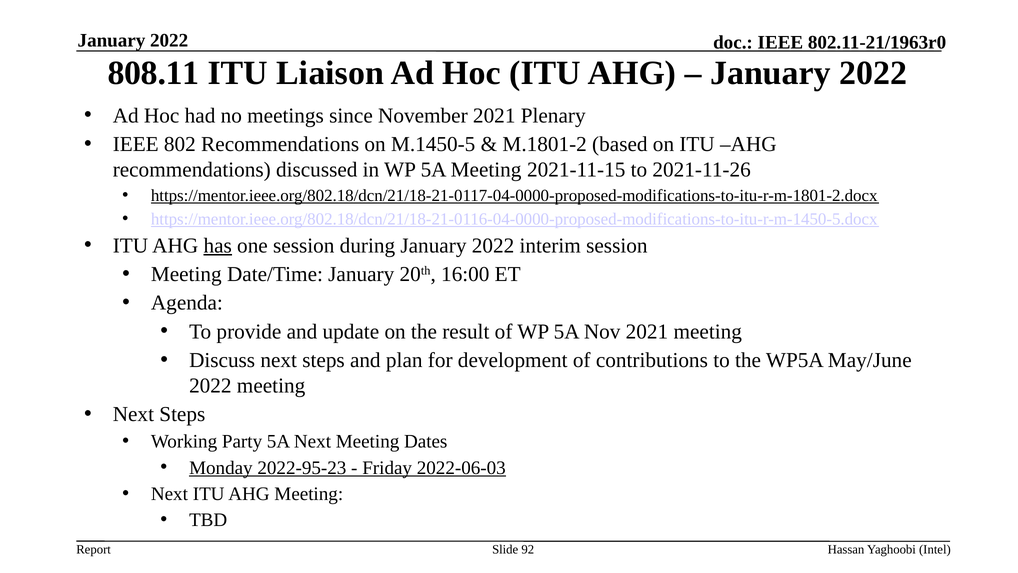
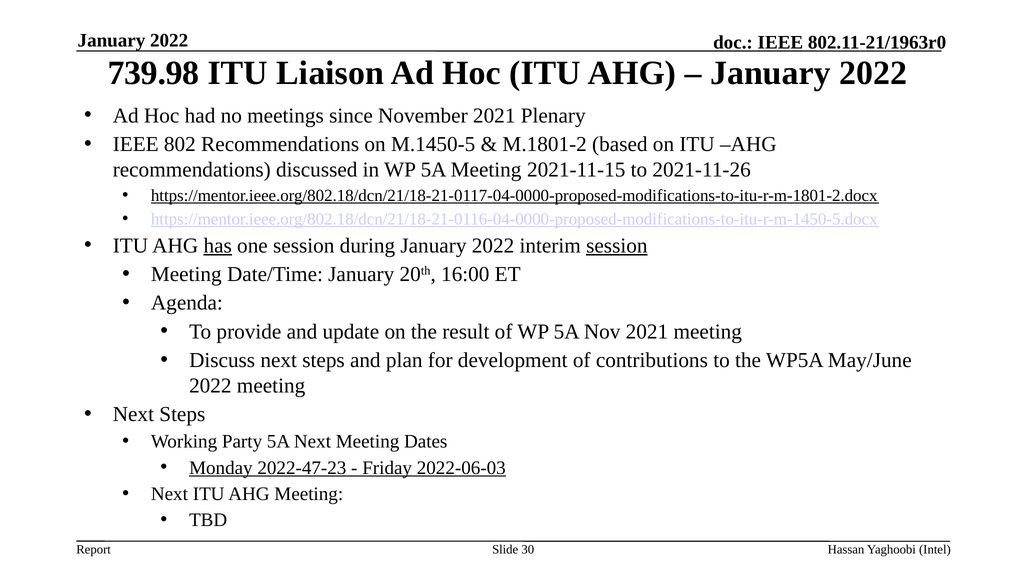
808.11: 808.11 -> 739.98
session at (617, 245) underline: none -> present
2022-95-23: 2022-95-23 -> 2022-47-23
92: 92 -> 30
